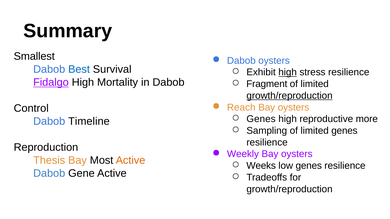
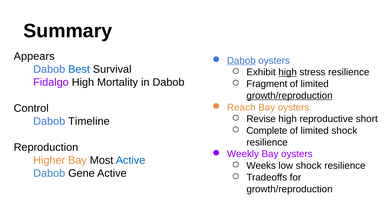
Smallest: Smallest -> Appears
Dabob at (241, 61) underline: none -> present
Fidalgo underline: present -> none
Genes at (261, 119): Genes -> Revise
more: more -> short
Sampling: Sampling -> Complete
limited genes: genes -> shock
Thesis: Thesis -> Higher
Active at (131, 161) colour: orange -> blue
low genes: genes -> shock
